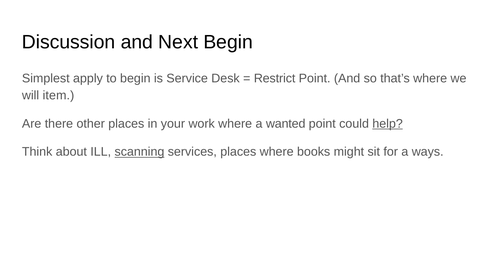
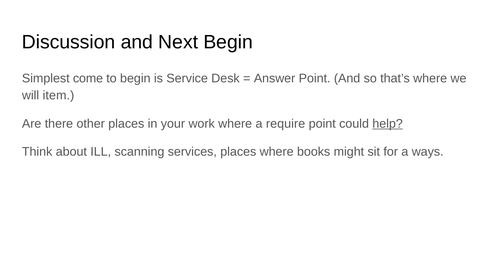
apply: apply -> come
Restrict: Restrict -> Answer
wanted: wanted -> require
scanning underline: present -> none
